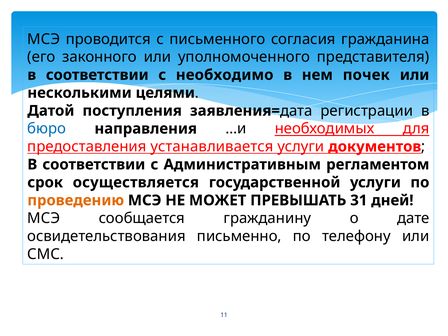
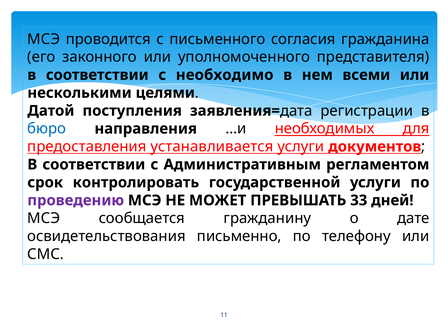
почек: почек -> всеми
осуществляется: осуществляется -> контролировать
проведению colour: orange -> purple
31: 31 -> 33
